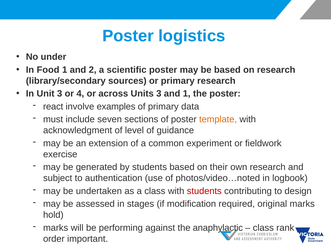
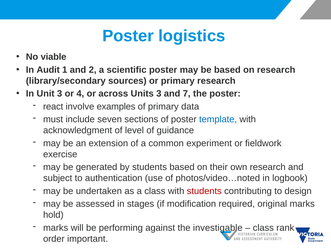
under: under -> viable
Food: Food -> Audit
and 1: 1 -> 7
template colour: orange -> blue
anaphylactic: anaphylactic -> investigable
